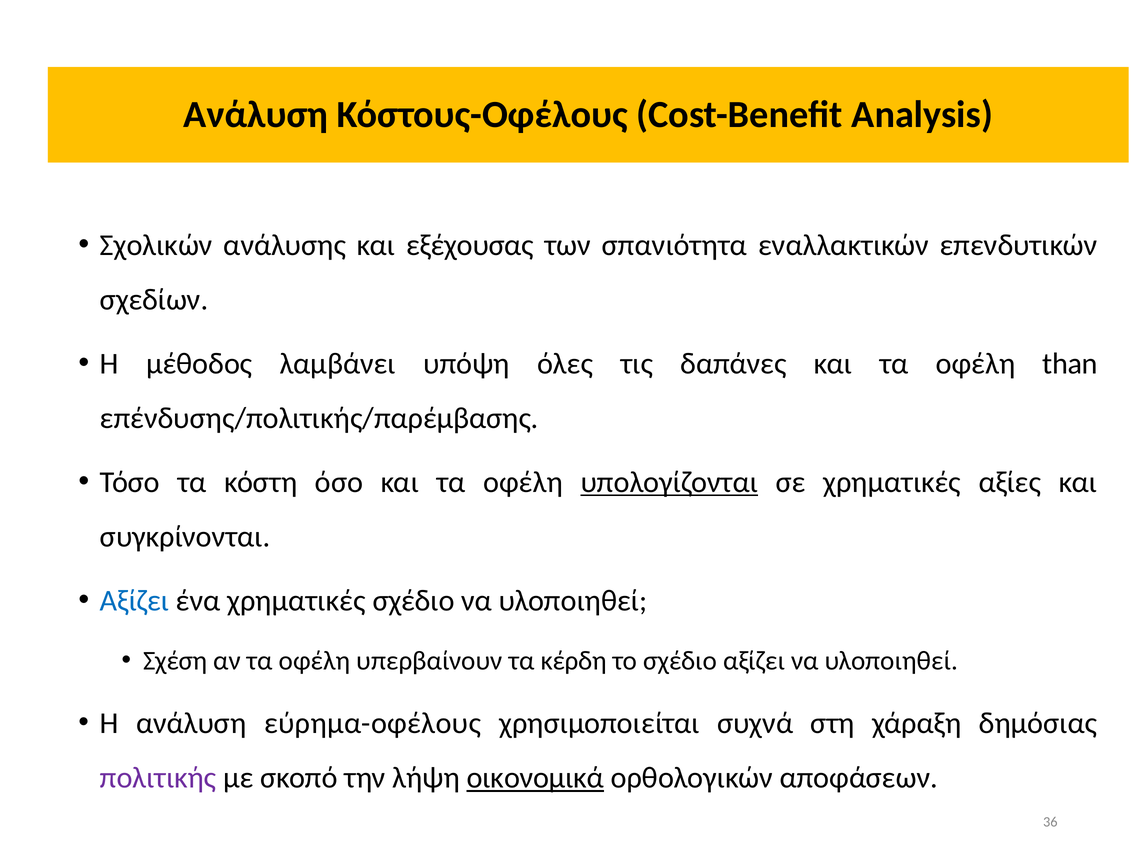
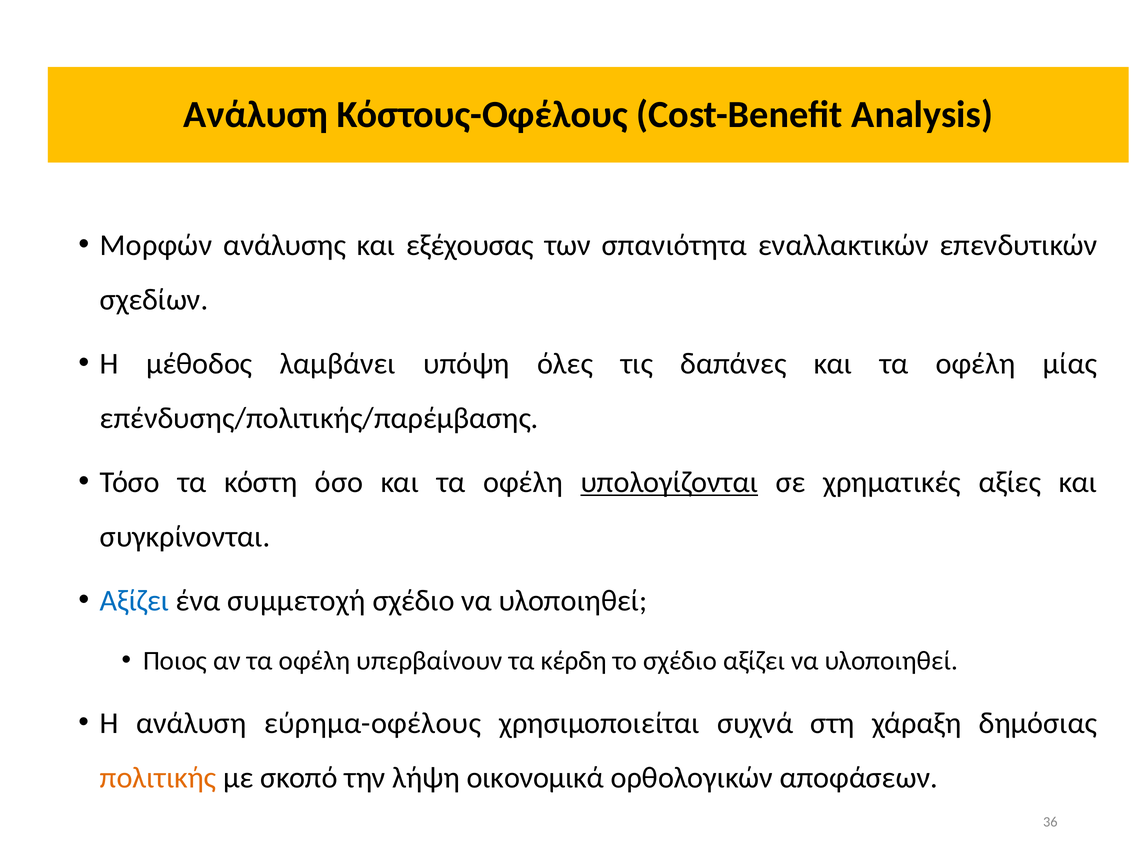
Σχολικών: Σχολικών -> Μορφών
than: than -> μίας
ένα χρηματικές: χρηματικές -> συμμετοχή
Σχέση: Σχέση -> Ποιος
πολιτικής colour: purple -> orange
οικονομικά underline: present -> none
